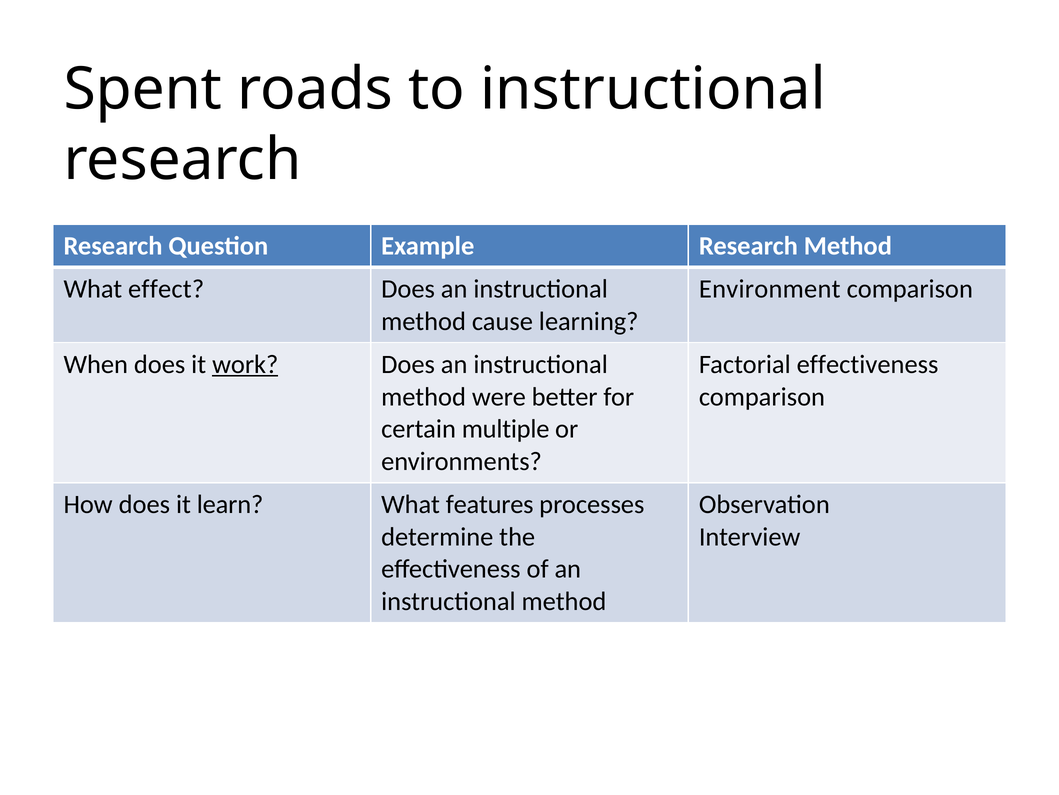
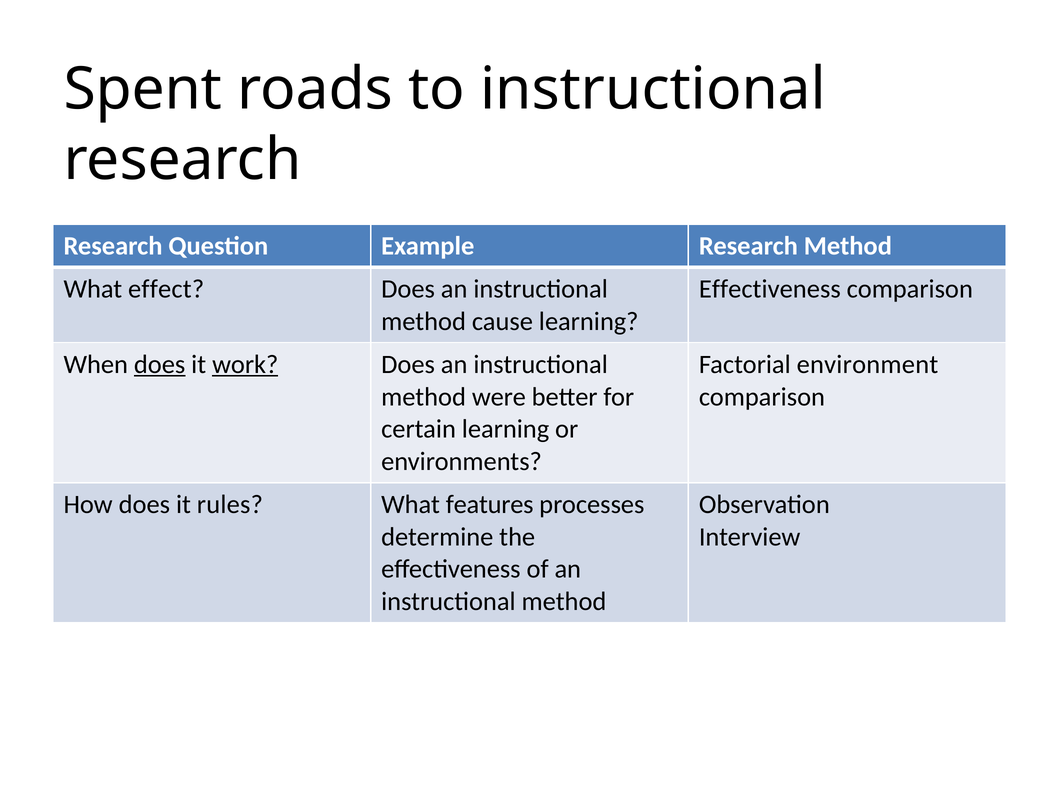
Environment at (770, 289): Environment -> Effectiveness
does at (160, 364) underline: none -> present
Factorial effectiveness: effectiveness -> environment
certain multiple: multiple -> learning
learn: learn -> rules
